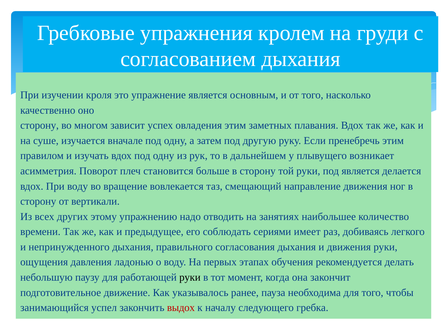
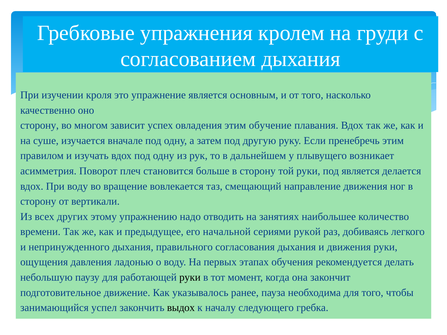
заметных: заметных -> обучение
соблюдать: соблюдать -> начальной
имеет: имеет -> рукой
выдох colour: red -> black
